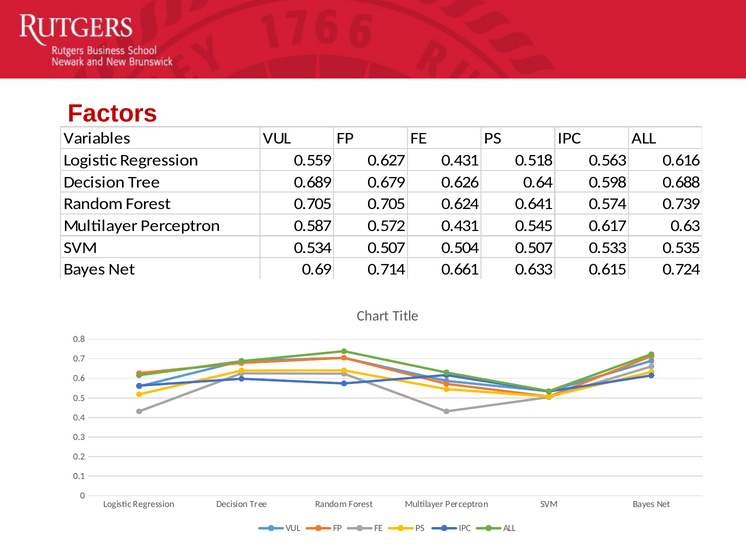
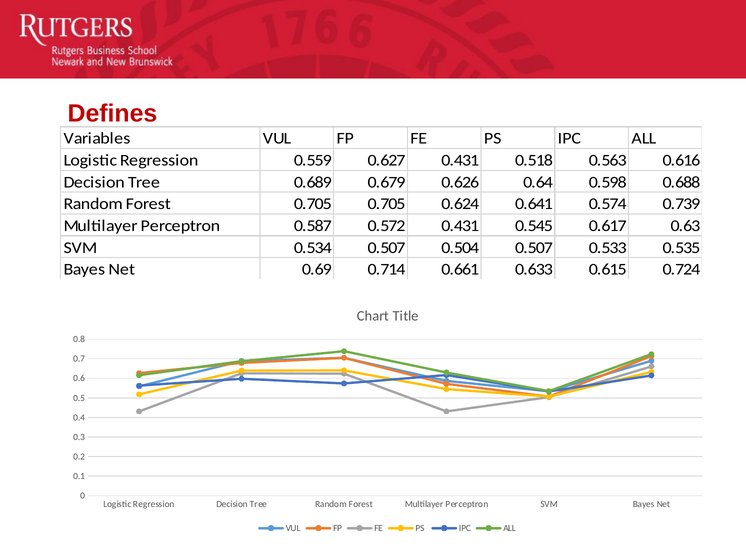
Factors: Factors -> Defines
